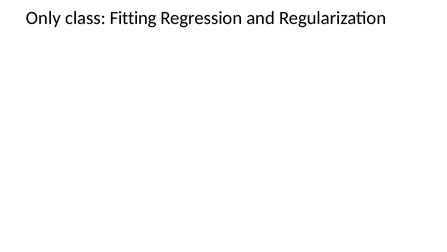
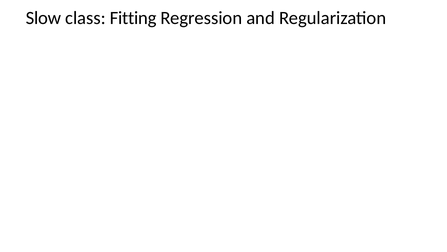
Only: Only -> Slow
